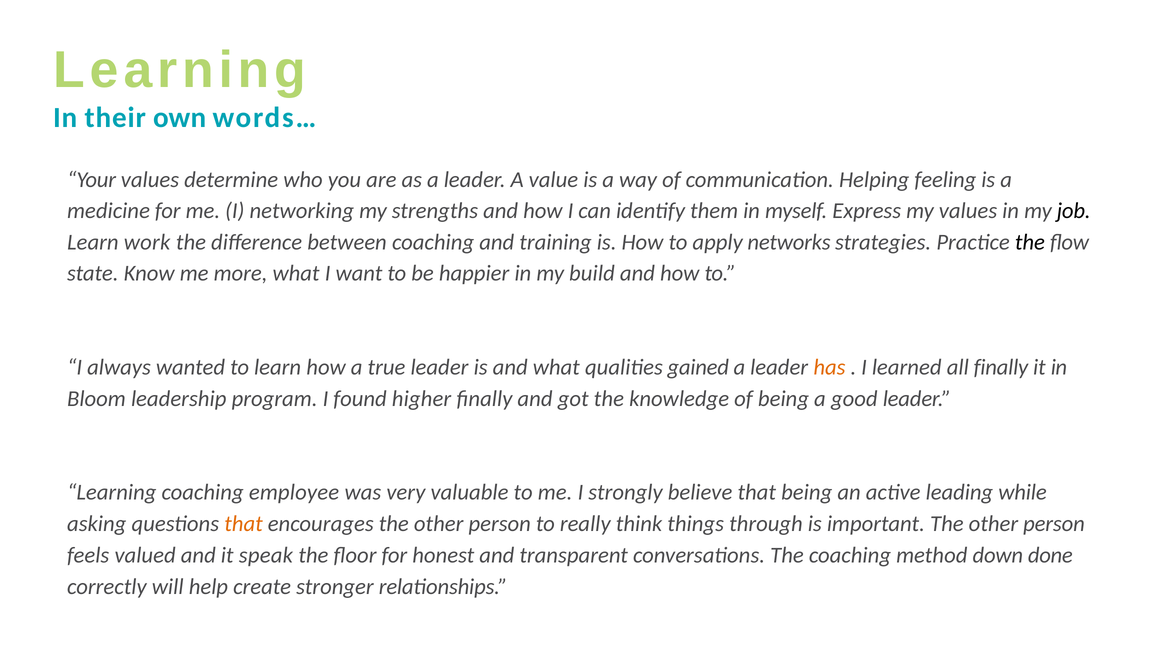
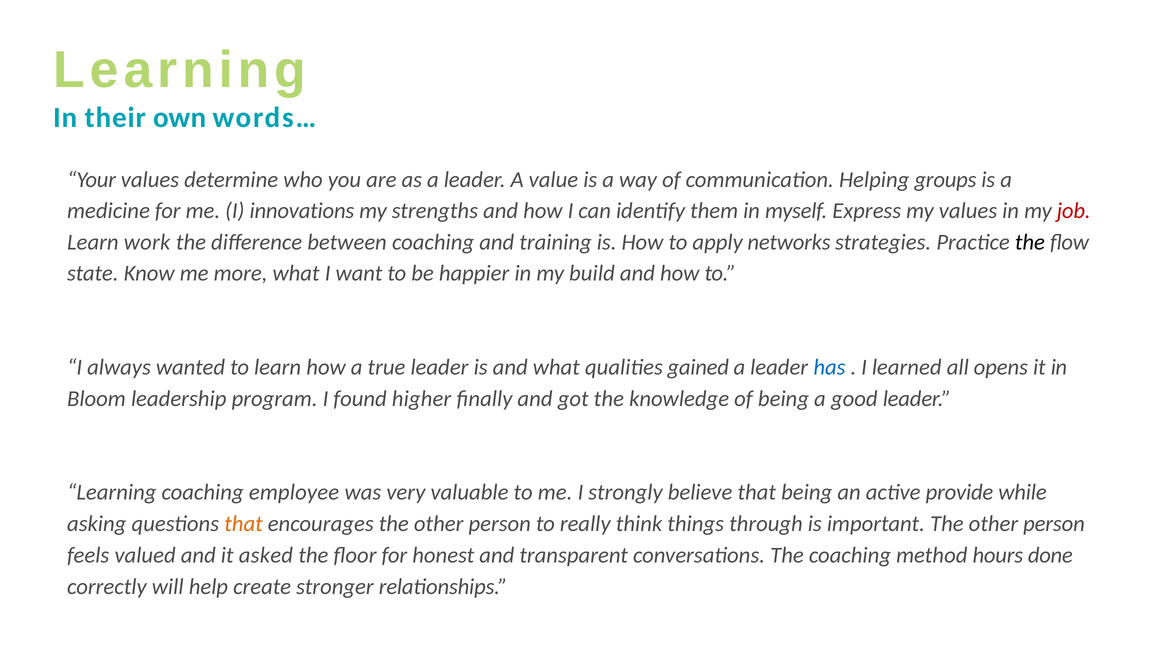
feeling: feeling -> groups
networking: networking -> innovations
job colour: black -> red
has colour: orange -> blue
all finally: finally -> opens
leading: leading -> provide
speak: speak -> asked
down: down -> hours
